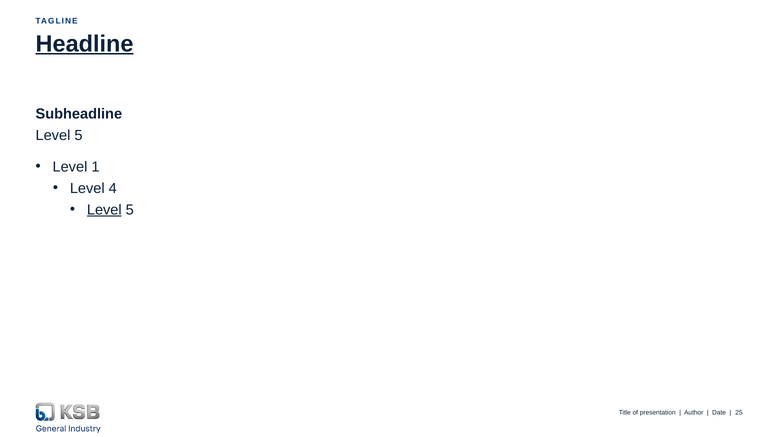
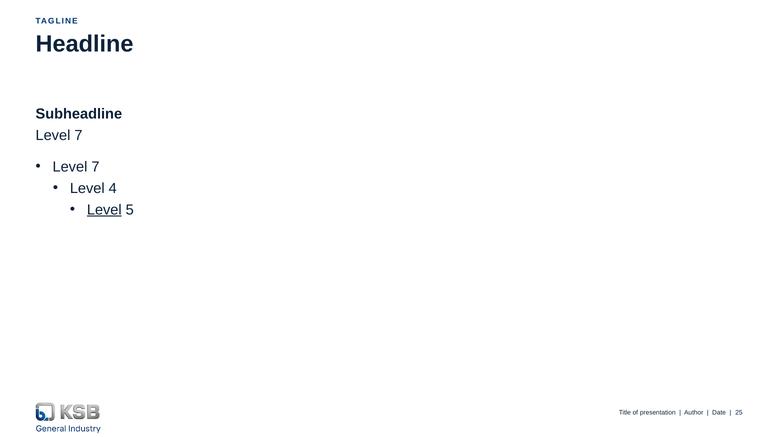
Headline underline: present -> none
5 at (78, 136): 5 -> 7
1 at (95, 167): 1 -> 7
